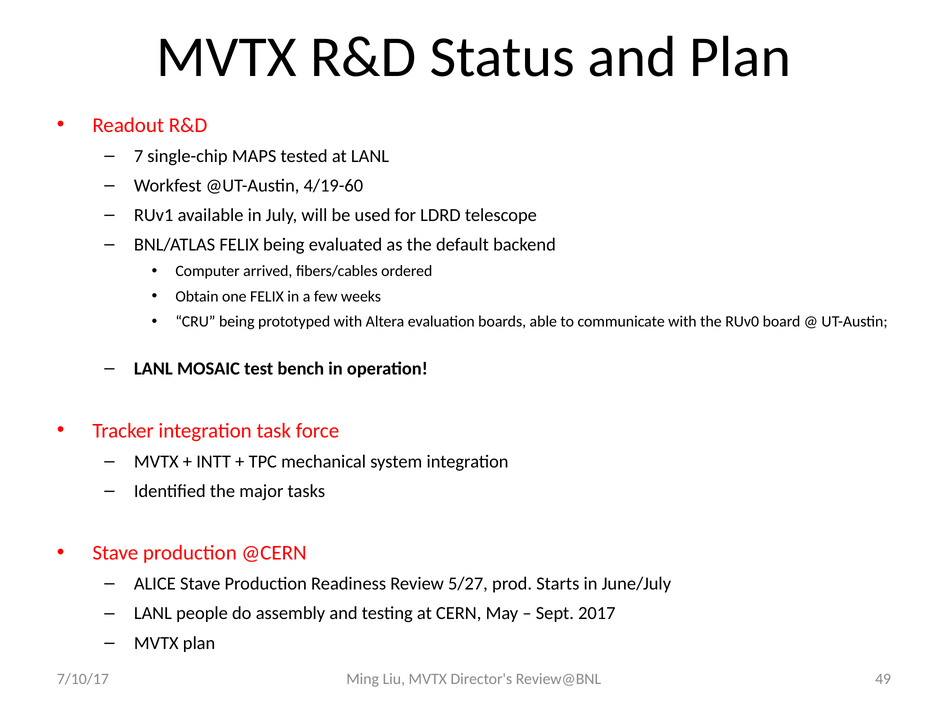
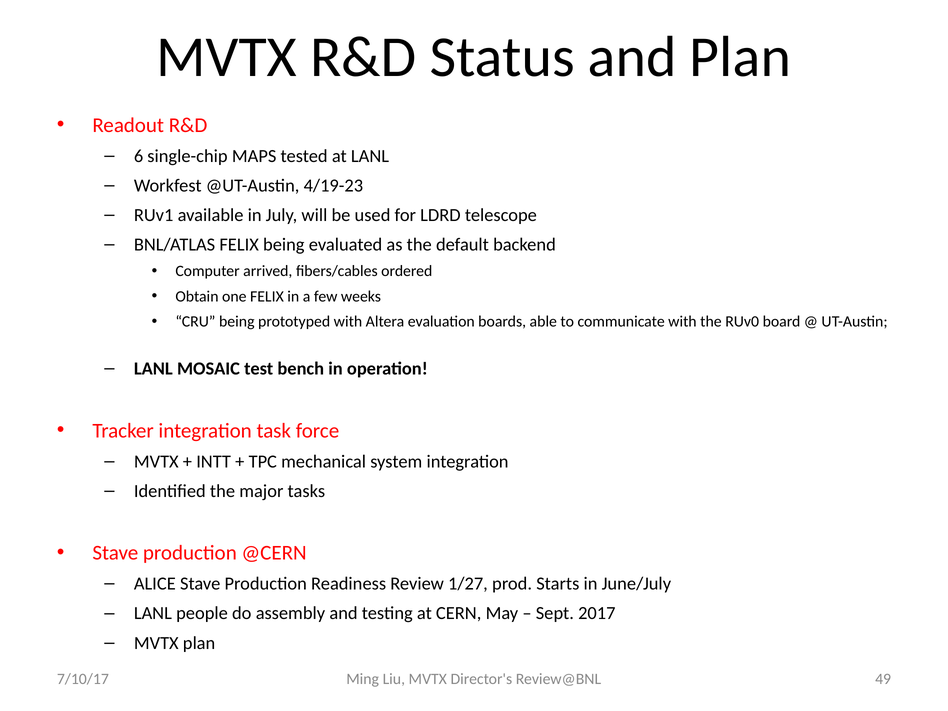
7: 7 -> 6
4/19-60: 4/19-60 -> 4/19-23
5/27: 5/27 -> 1/27
